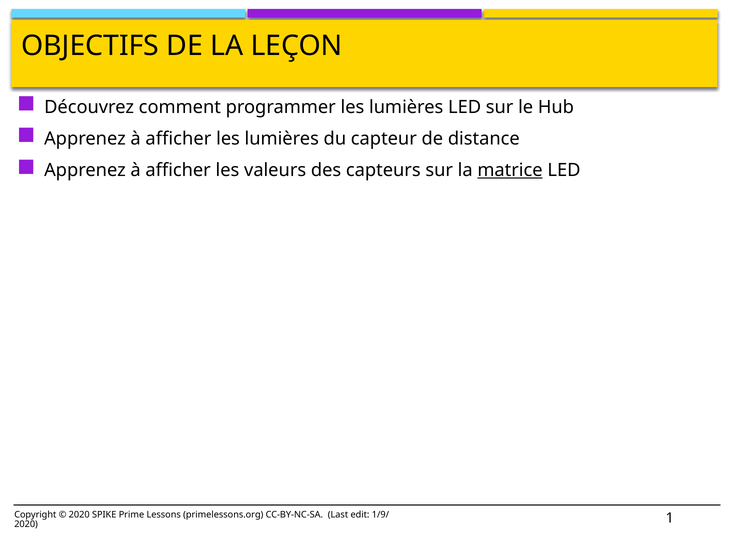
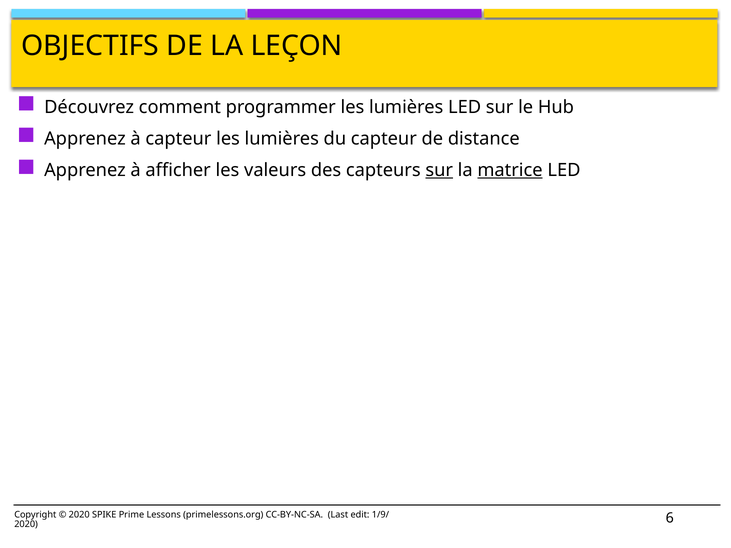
afficher at (178, 139): afficher -> capteur
sur at (439, 170) underline: none -> present
1: 1 -> 6
